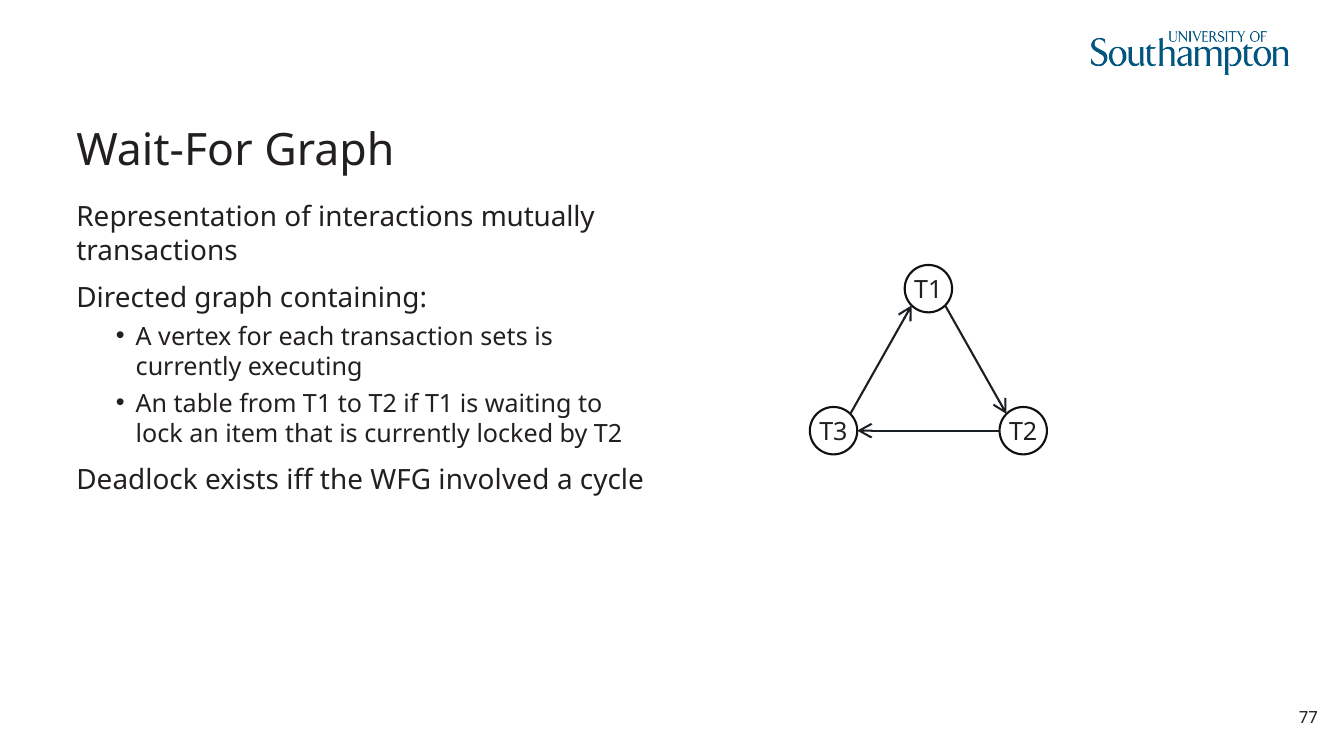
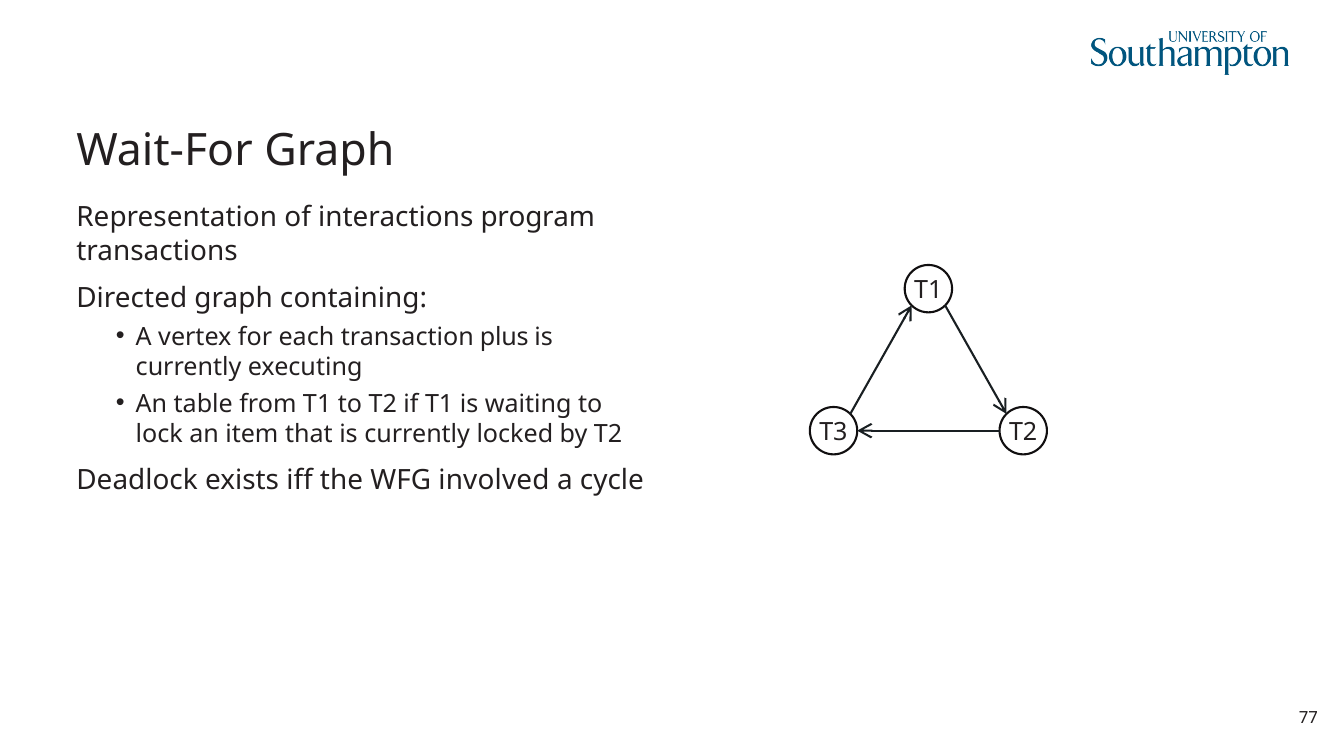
mutually: mutually -> program
sets: sets -> plus
